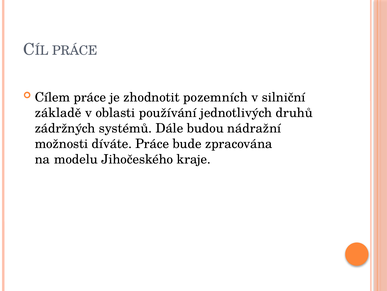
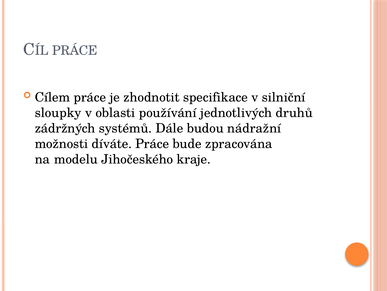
pozemních: pozemních -> specifikace
základě: základě -> sloupky
